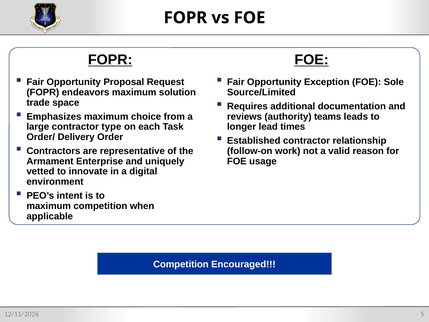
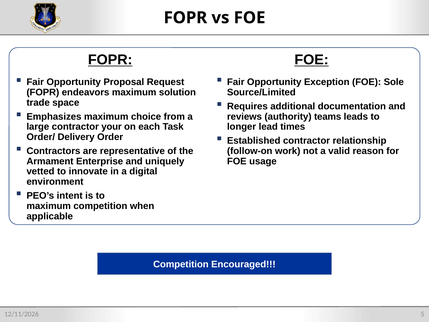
type: type -> your
